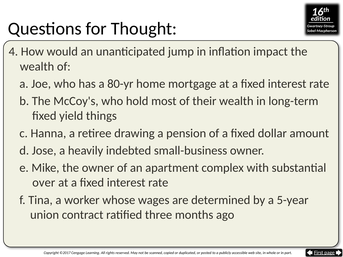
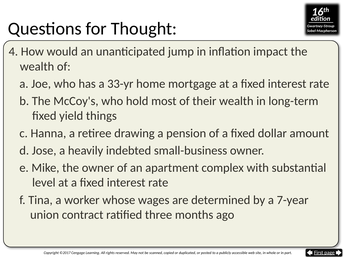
80-yr: 80-yr -> 33-yr
over: over -> level
5-year: 5-year -> 7-year
